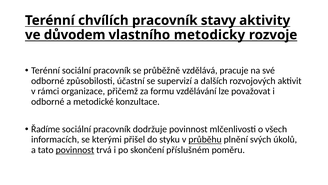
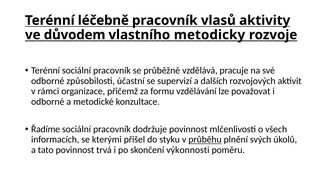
chvílích: chvílích -> léčebně
stavy: stavy -> vlasů
povinnost at (75, 150) underline: present -> none
příslušném: příslušném -> výkonnosti
